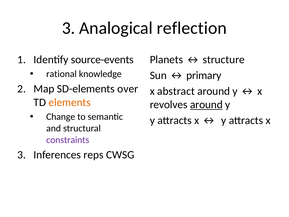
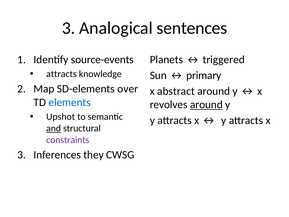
reflection: reflection -> sentences
structure: structure -> triggered
rational at (61, 74): rational -> attracts
elements colour: orange -> blue
Change: Change -> Upshot
and underline: none -> present
reps: reps -> they
